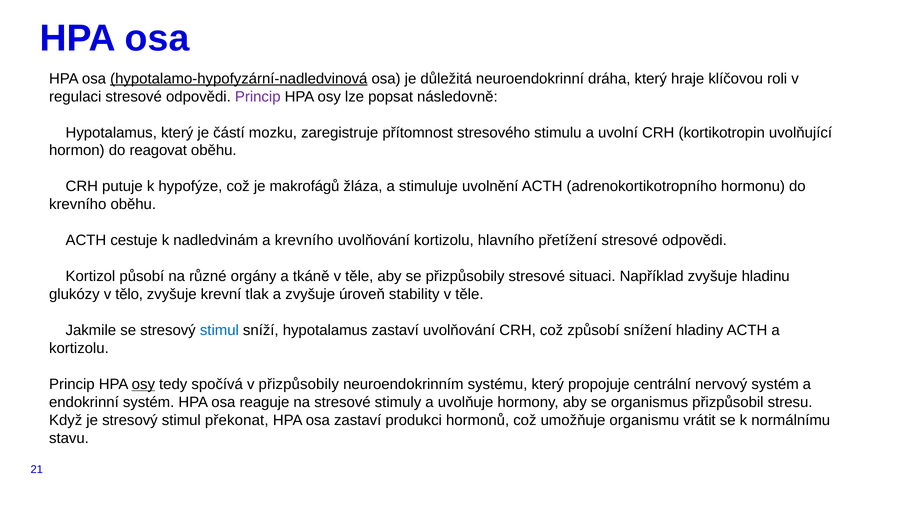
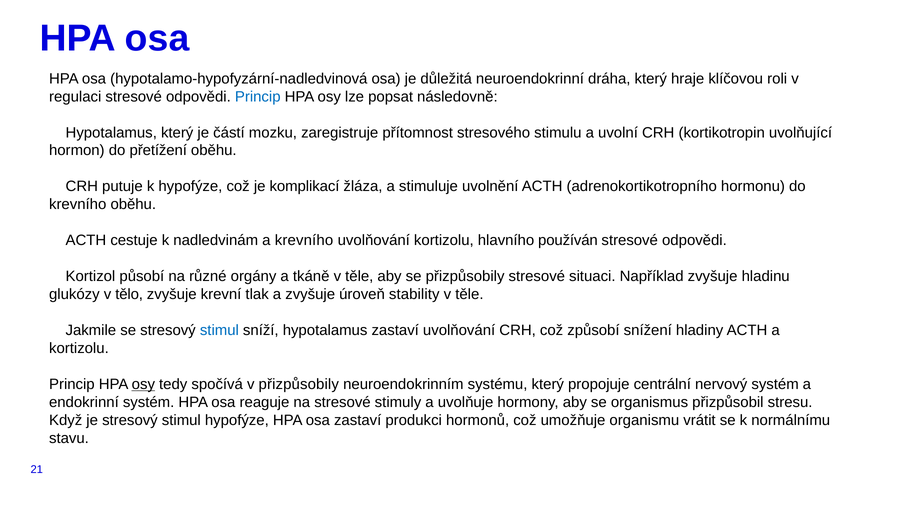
hypotalamo-hypofyzární-nadledvinová underline: present -> none
Princip at (258, 97) colour: purple -> blue
reagovat: reagovat -> přetížení
makrofágů: makrofágů -> komplikací
přetížení: přetížení -> používán
stimul překonat: překonat -> hypofýze
